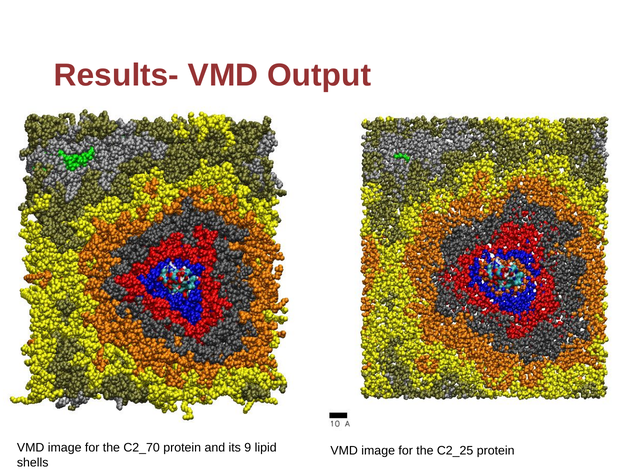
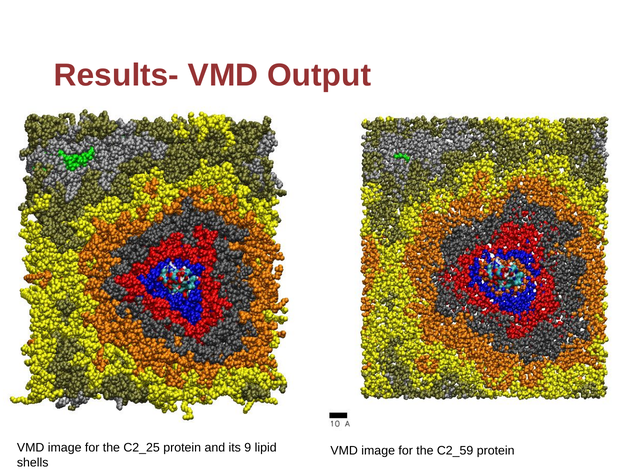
C2_70: C2_70 -> C2_25
C2_25: C2_25 -> C2_59
